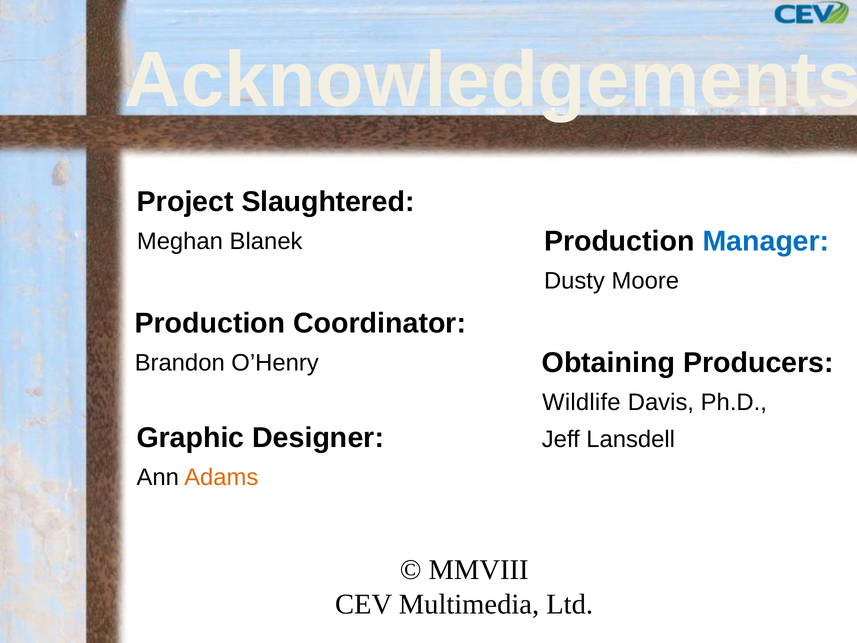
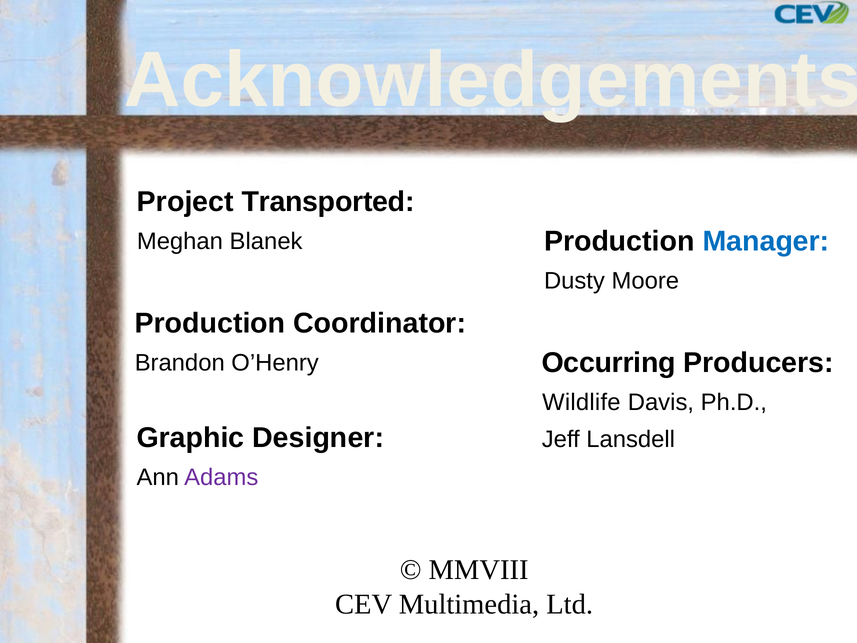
Slaughtered: Slaughtered -> Transported
Obtaining: Obtaining -> Occurring
Adams colour: orange -> purple
